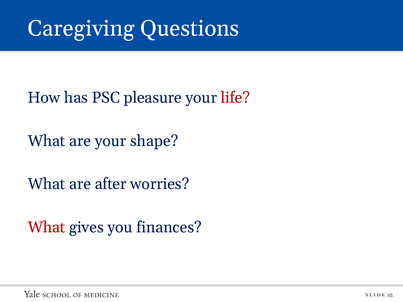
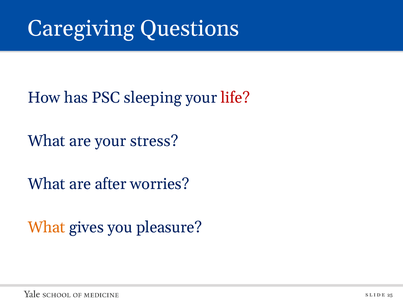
pleasure: pleasure -> sleeping
shape: shape -> stress
What at (47, 227) colour: red -> orange
finances: finances -> pleasure
